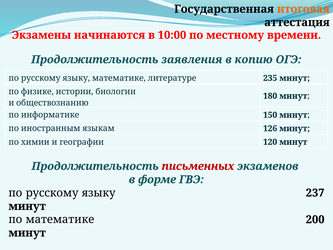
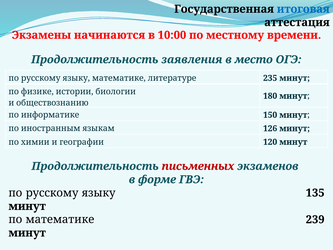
итоговая colour: orange -> blue
копию: копию -> место
237: 237 -> 135
200: 200 -> 239
